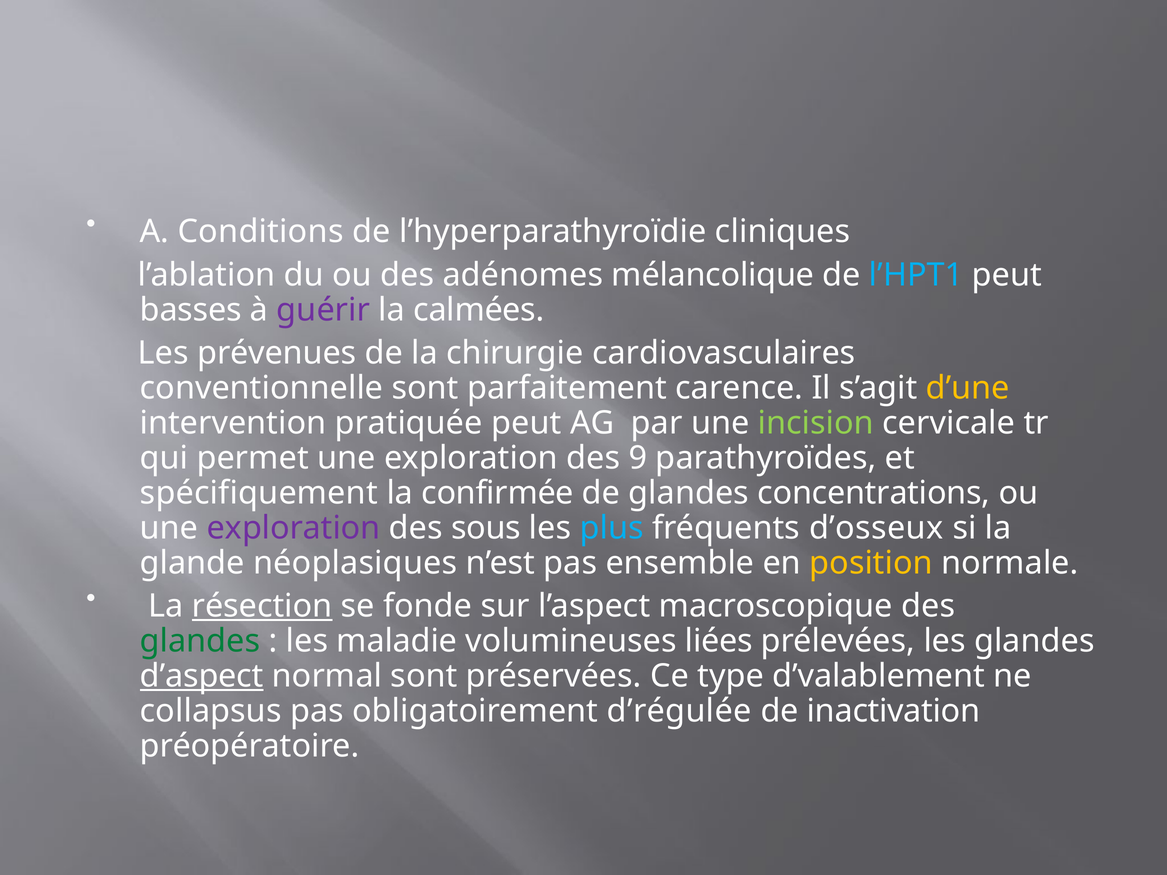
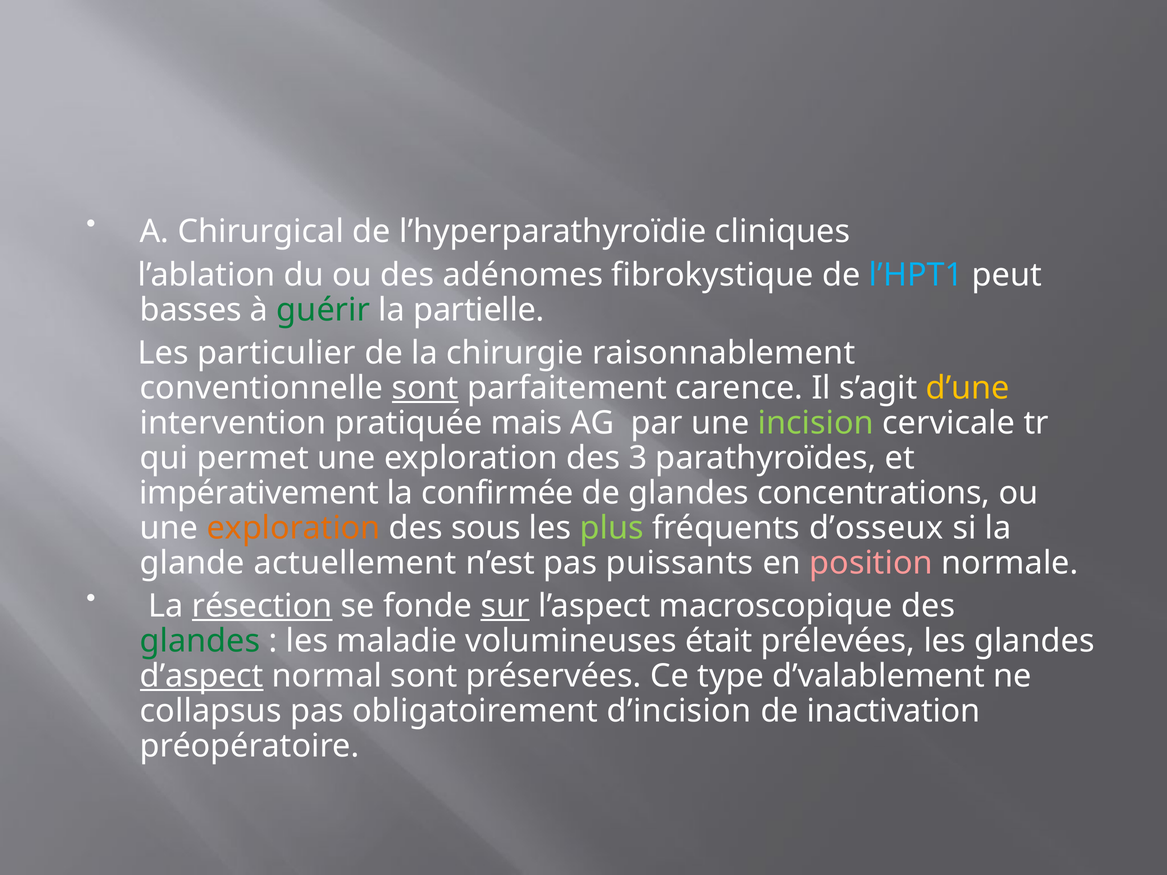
Conditions: Conditions -> Chirurgical
mélancolique: mélancolique -> fibrokystique
guérir colour: purple -> green
calmées: calmées -> partielle
prévenues: prévenues -> particulier
cardiovasculaires: cardiovasculaires -> raisonnablement
sont at (425, 388) underline: none -> present
pratiquée peut: peut -> mais
9: 9 -> 3
spécifiquement: spécifiquement -> impérativement
exploration at (294, 528) colour: purple -> orange
plus colour: light blue -> light green
néoplasiques: néoplasiques -> actuellement
ensemble: ensemble -> puissants
position colour: yellow -> pink
sur underline: none -> present
liées: liées -> était
d’régulée: d’régulée -> d’incision
